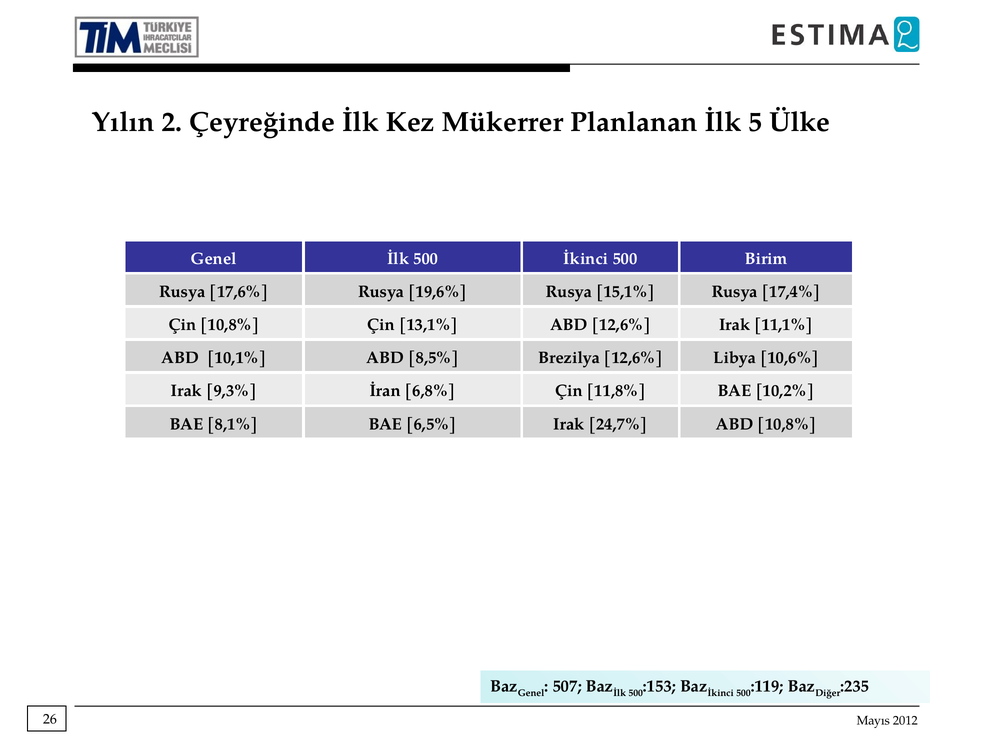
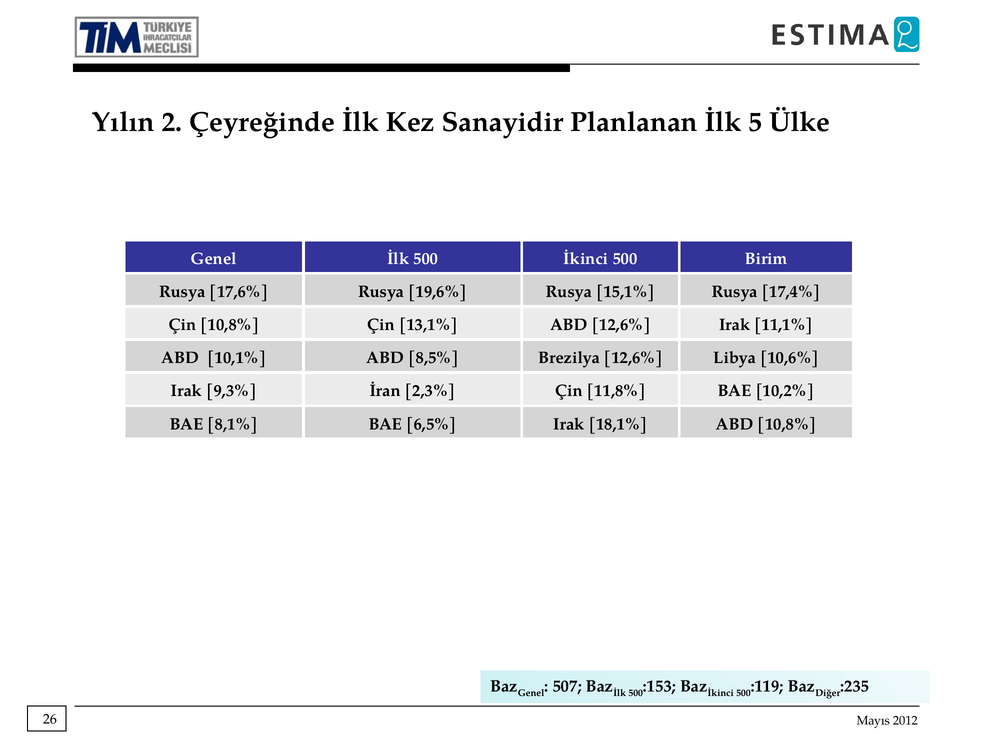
Mükerrer: Mükerrer -> Sanayidir
6,8%: 6,8% -> 2,3%
24,7%: 24,7% -> 18,1%
